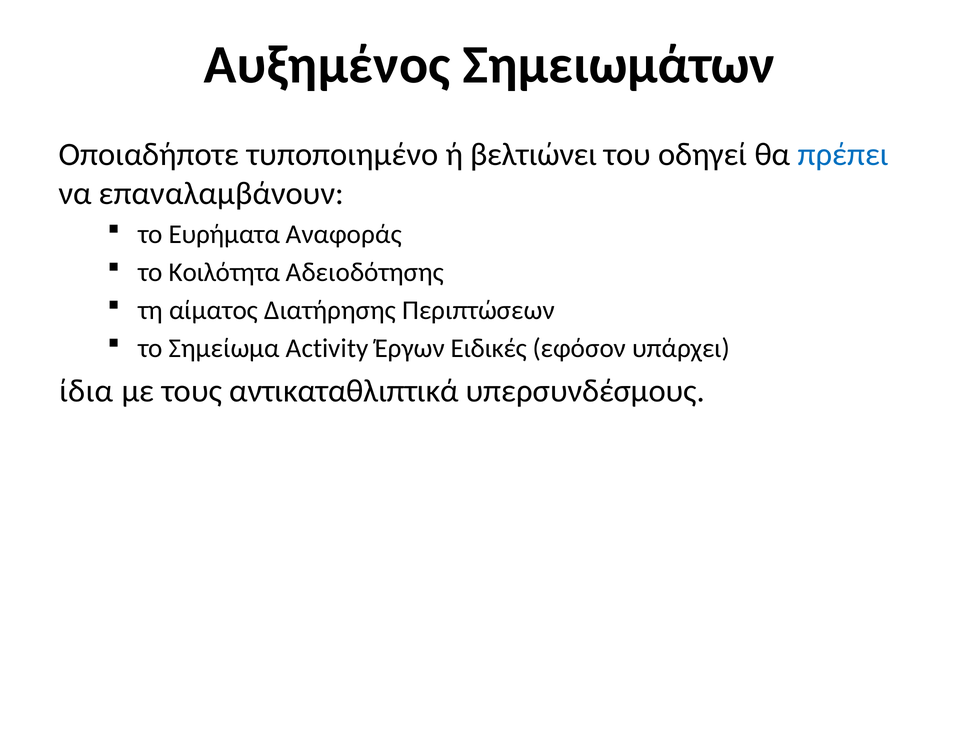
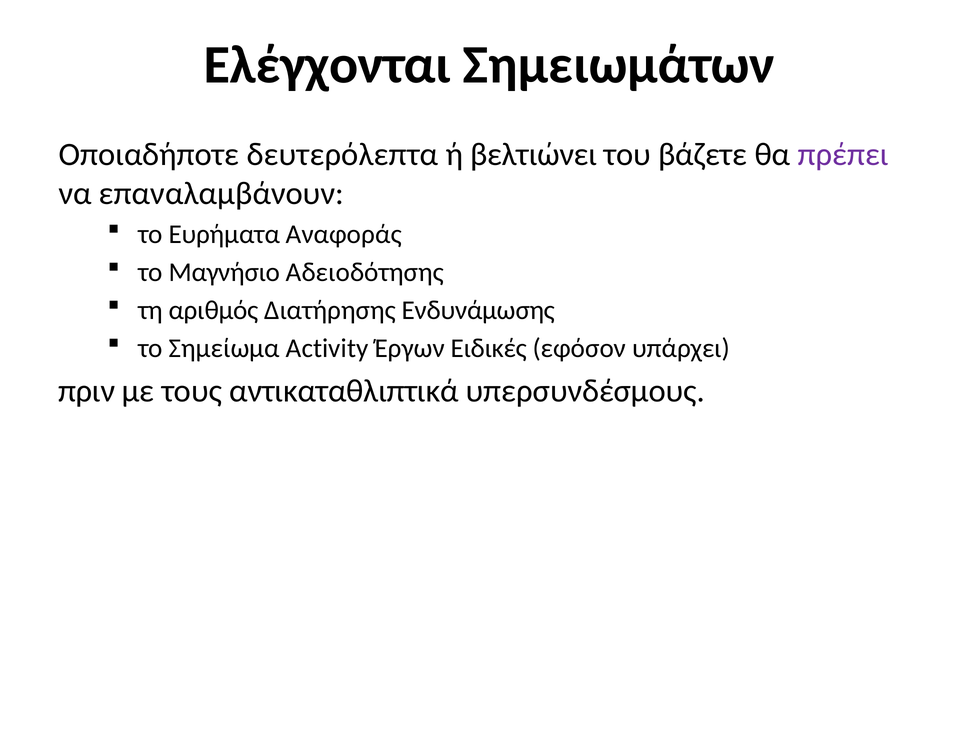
Αυξημένος: Αυξημένος -> Ελέγχονται
τυποποιημένο: τυποποιημένο -> δευτερόλεπτα
οδηγεί: οδηγεί -> βάζετε
πρέπει colour: blue -> purple
Κοιλότητα: Κοιλότητα -> Μαγνήσιο
αίματος: αίματος -> αριθμός
Περιπτώσεων: Περιπτώσεων -> Ενδυνάμωσης
ίδια: ίδια -> πριν
